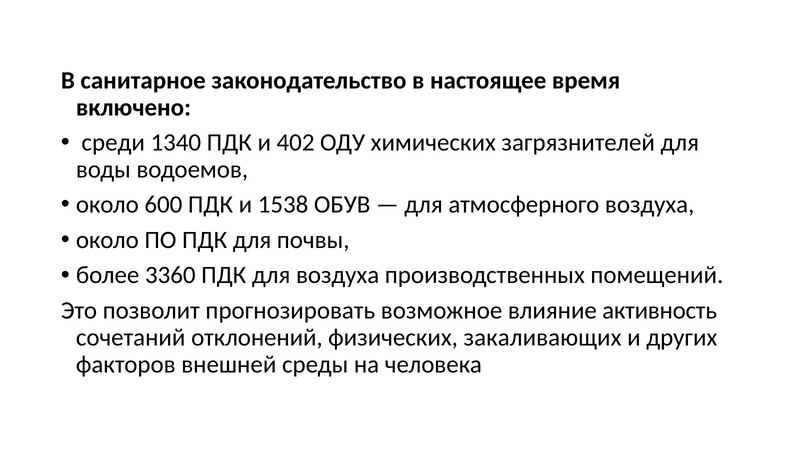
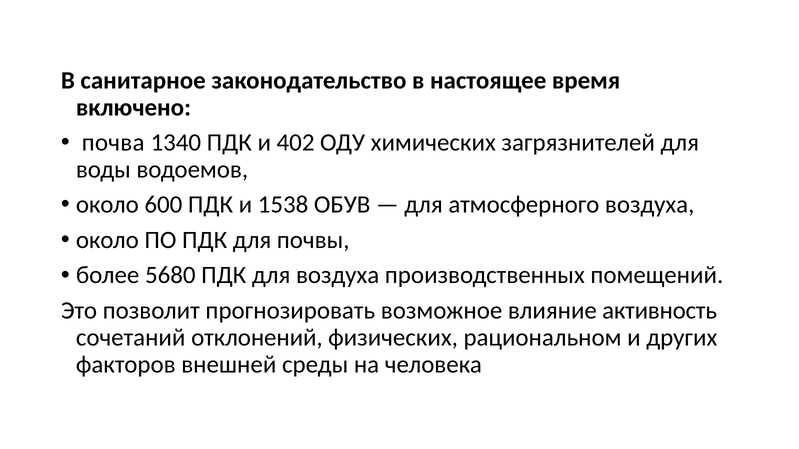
среди: среди -> почва
3360: 3360 -> 5680
закаливающих: закаливающих -> рациональном
